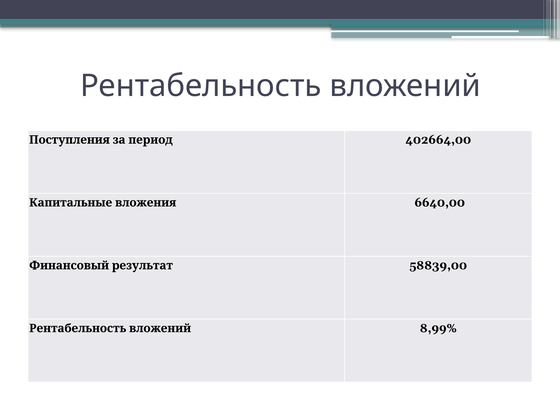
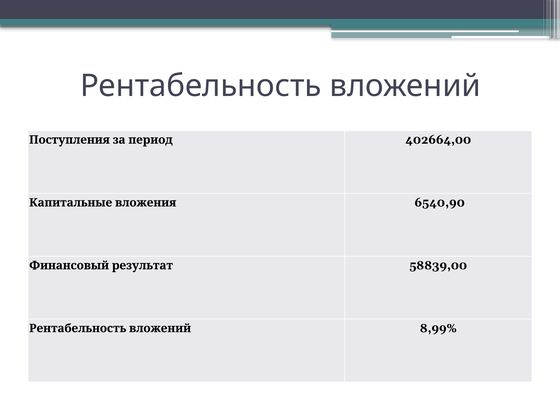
6640,00: 6640,00 -> 6540,90
